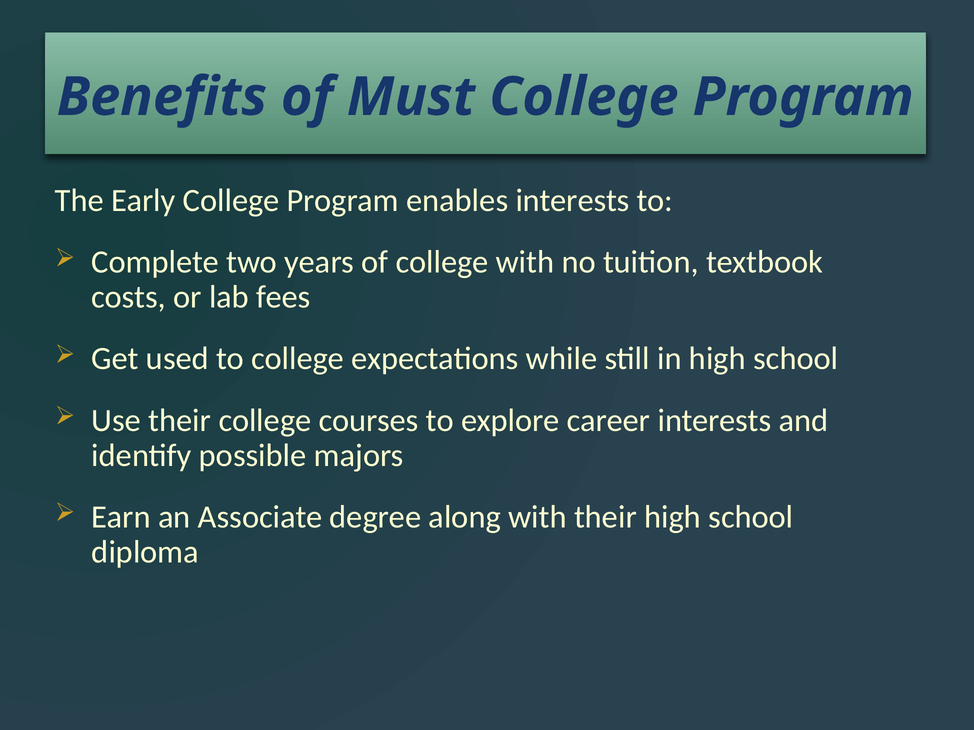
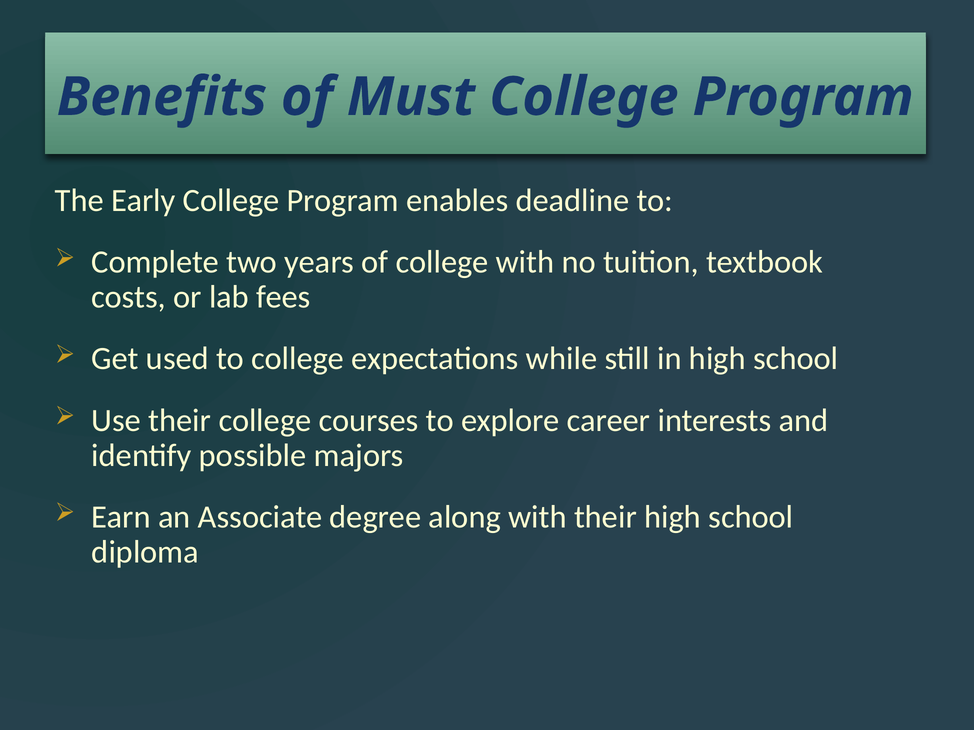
enables interests: interests -> deadline
